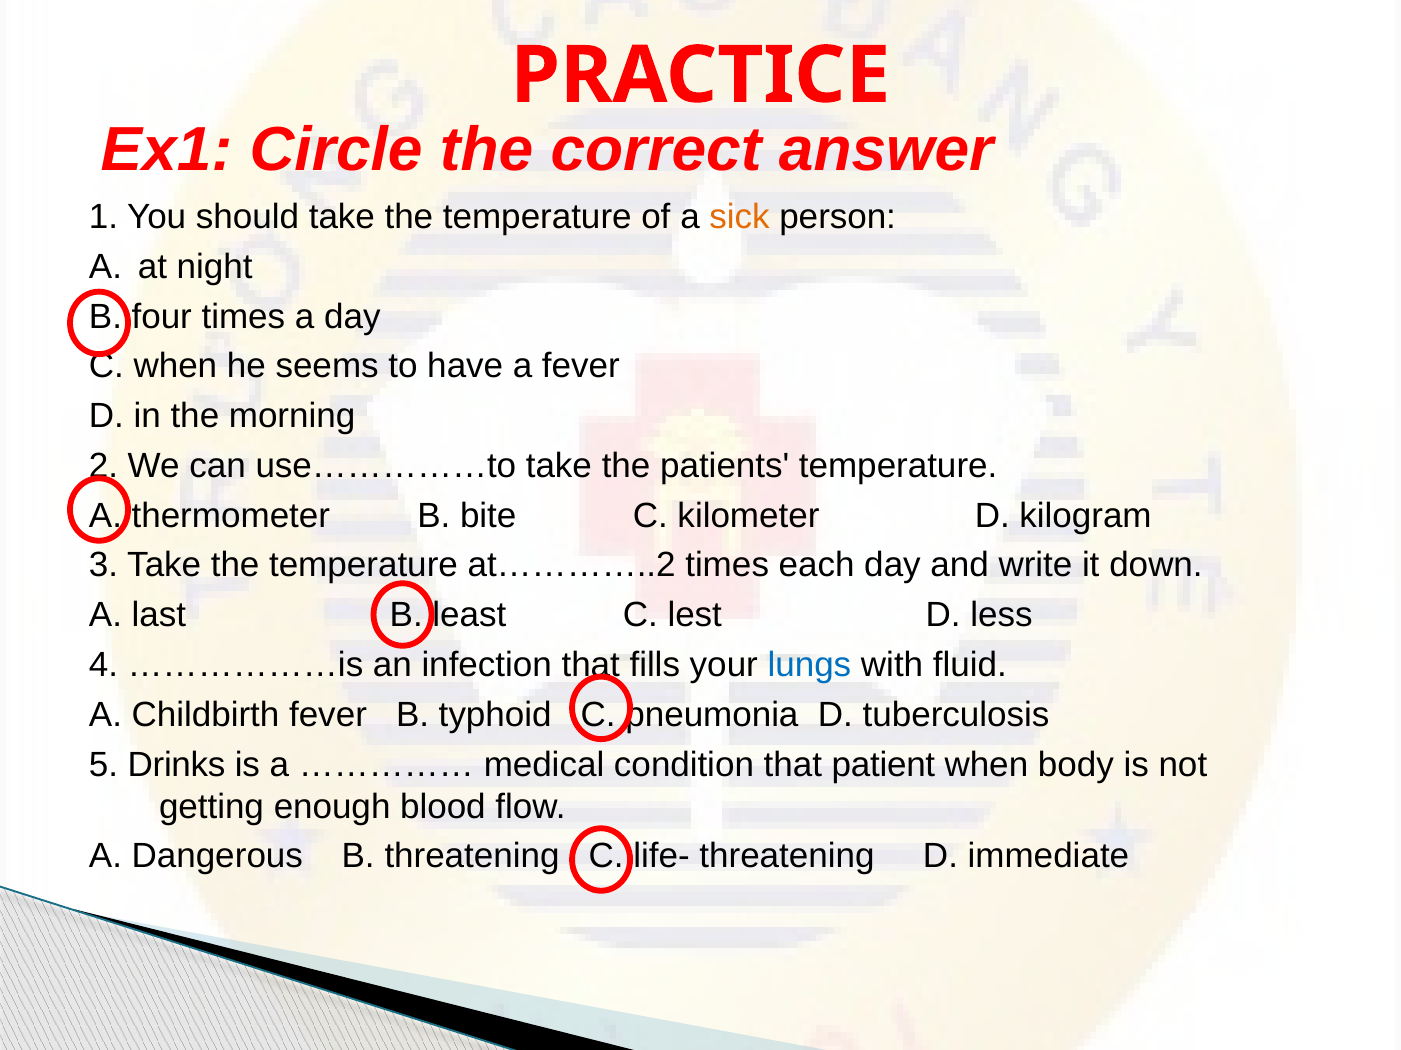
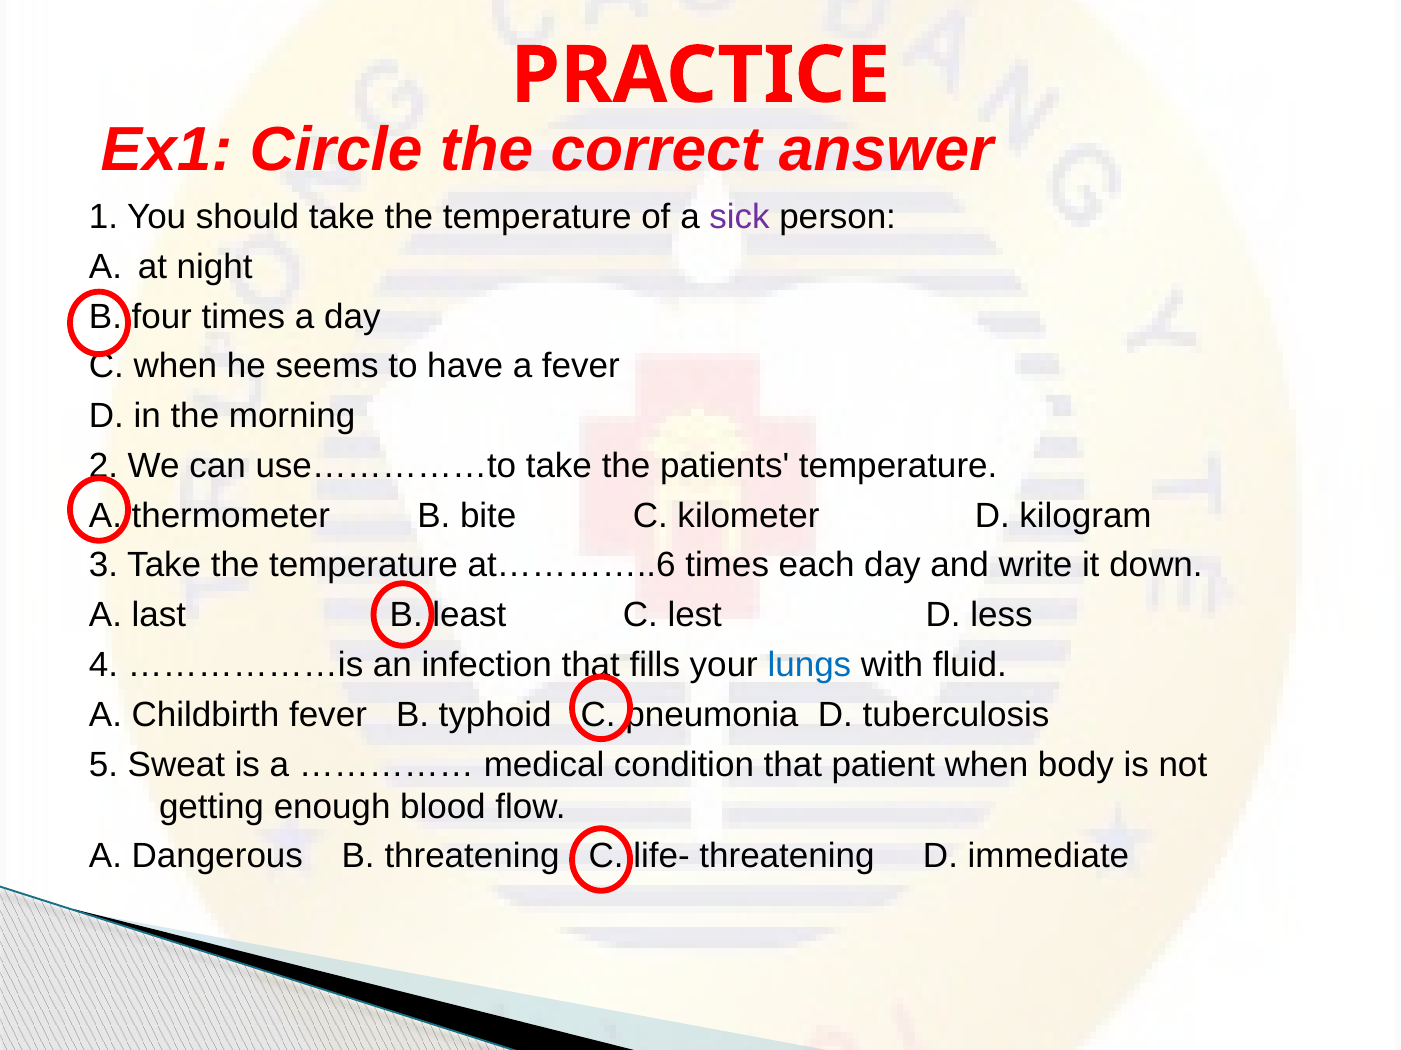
sick colour: orange -> purple
at…………..2: at…………..2 -> at…………..6
Drinks: Drinks -> Sweat
